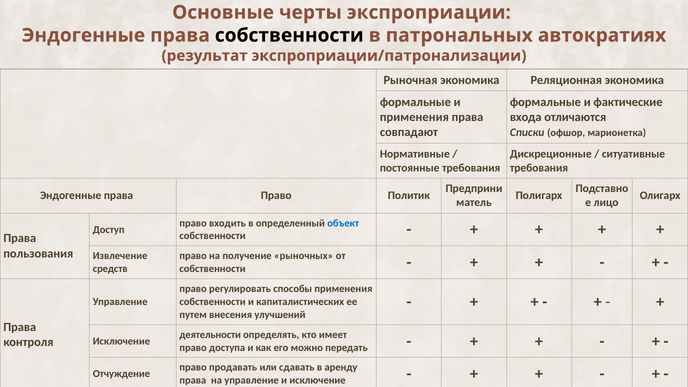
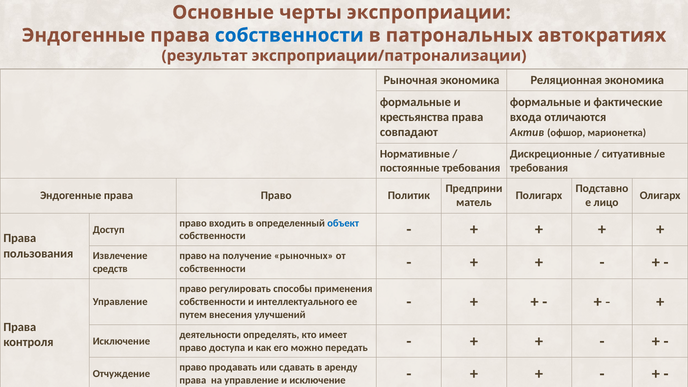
собственности at (289, 35) colour: black -> blue
применения at (414, 117): применения -> крестьянства
Списки: Списки -> Актив
капиталистических: капиталистических -> интеллектуального
